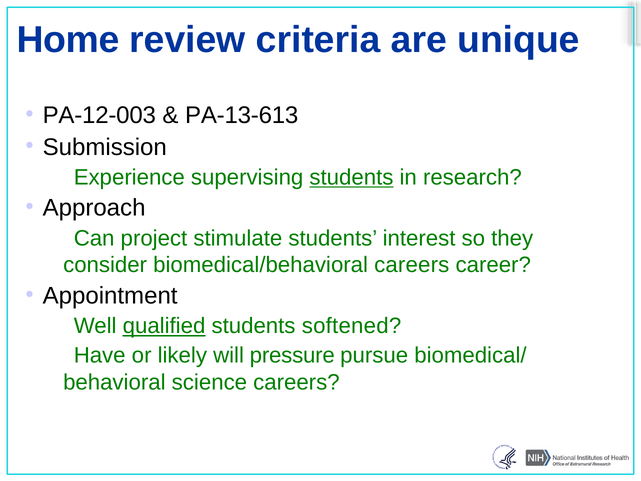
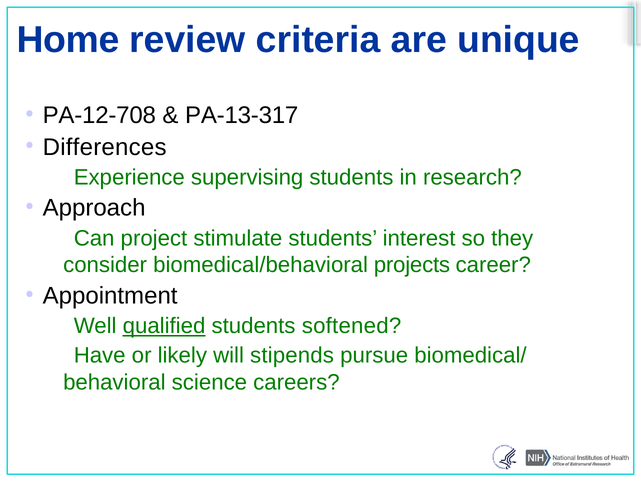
PA-12-003: PA-12-003 -> PA-12-708
PA-13-613: PA-13-613 -> PA-13-317
Submission: Submission -> Differences
students at (351, 177) underline: present -> none
biomedical/behavioral careers: careers -> projects
pressure: pressure -> stipends
